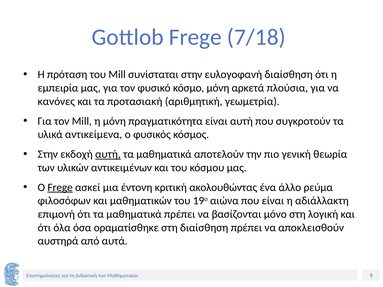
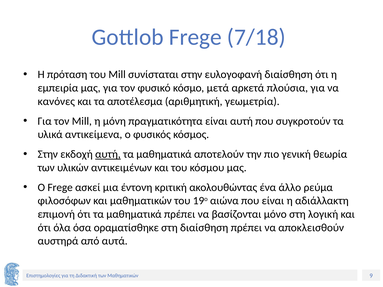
κόσμο μόνη: μόνη -> μετά
προτασιακή: προτασιακή -> αποτέλεσμα
Frege at (60, 188) underline: present -> none
